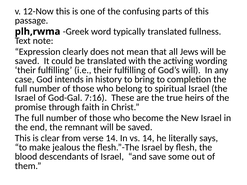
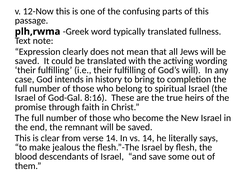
7:16: 7:16 -> 8:16
